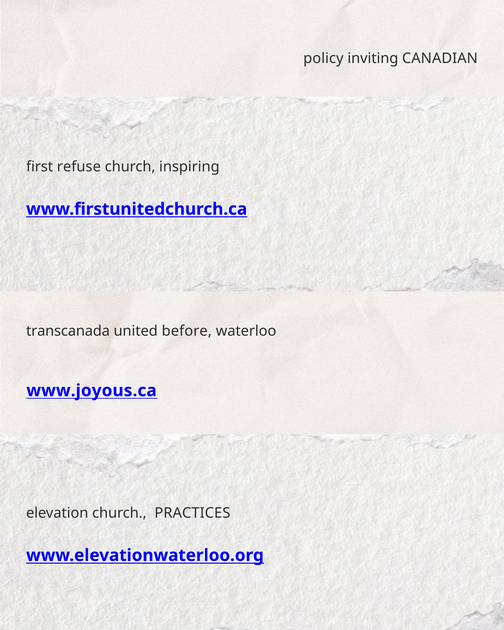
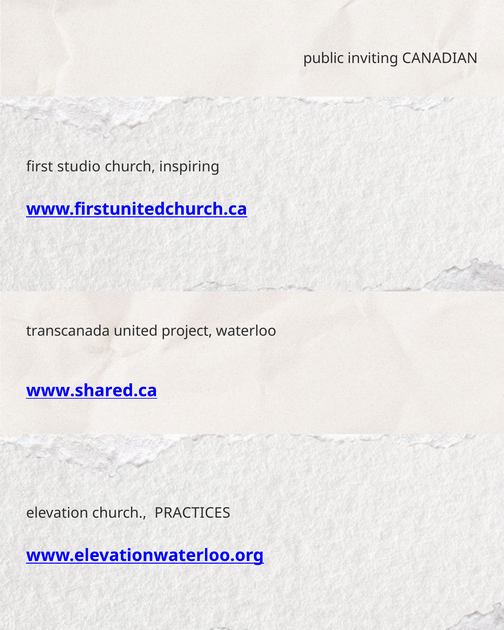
policy: policy -> public
refuse: refuse -> studio
before: before -> project
www.joyous.ca: www.joyous.ca -> www.shared.ca
